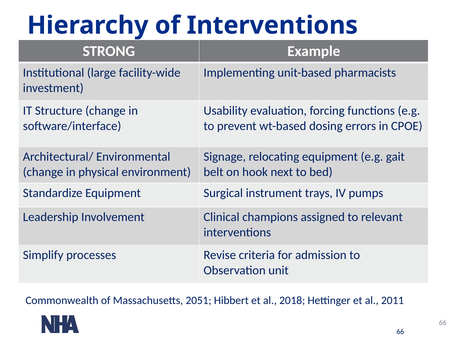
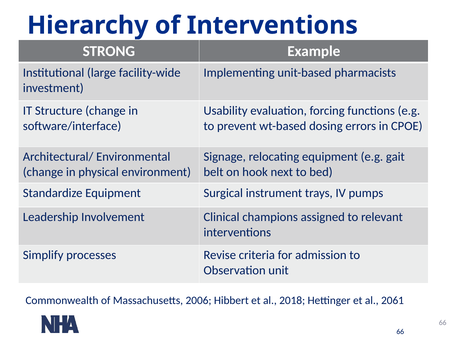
2051: 2051 -> 2006
2011: 2011 -> 2061
